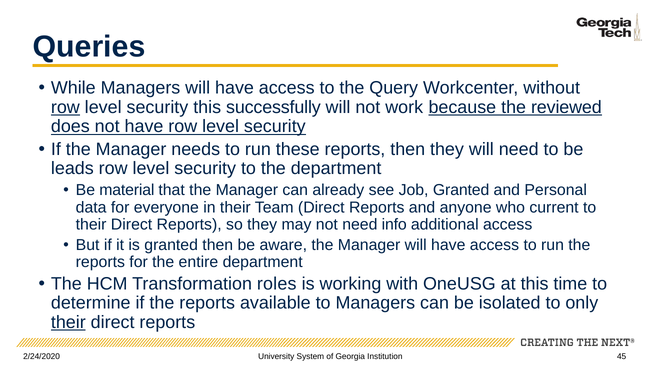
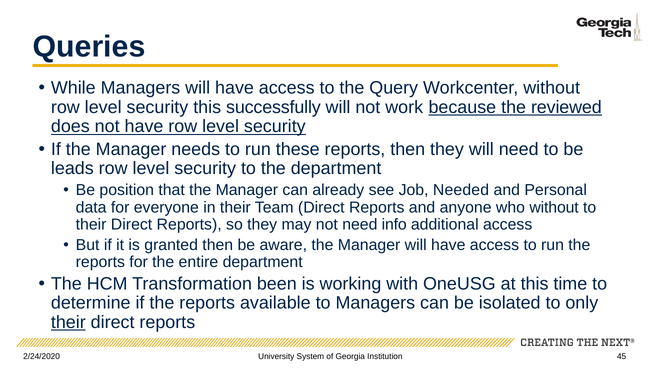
row at (65, 107) underline: present -> none
material: material -> position
Job Granted: Granted -> Needed
who current: current -> without
roles: roles -> been
